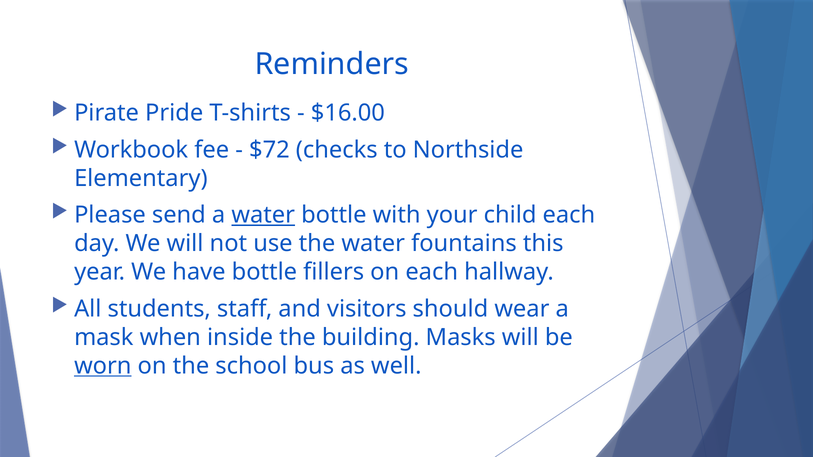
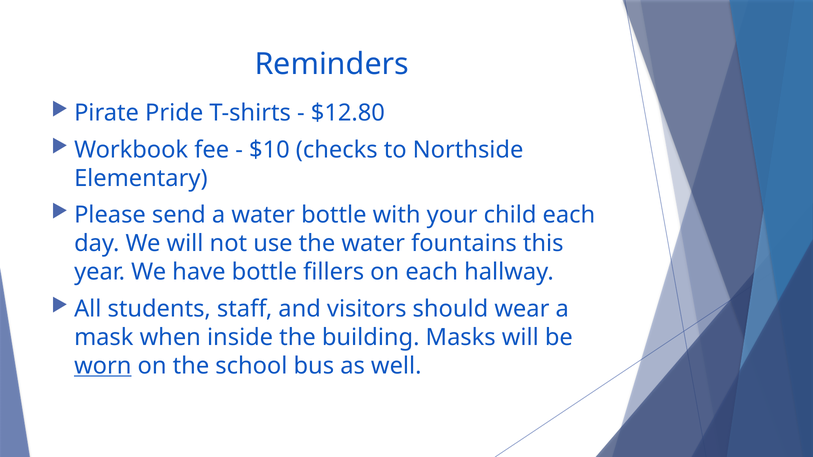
$16.00: $16.00 -> $12.80
$72: $72 -> $10
water at (263, 215) underline: present -> none
